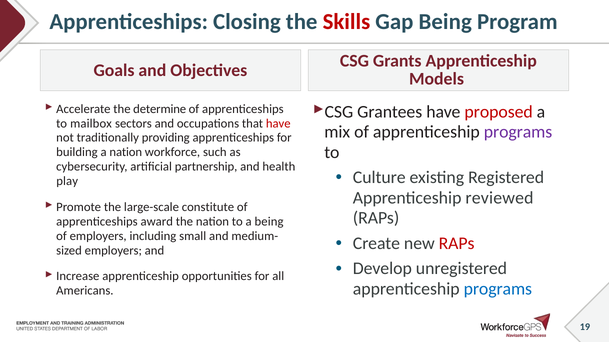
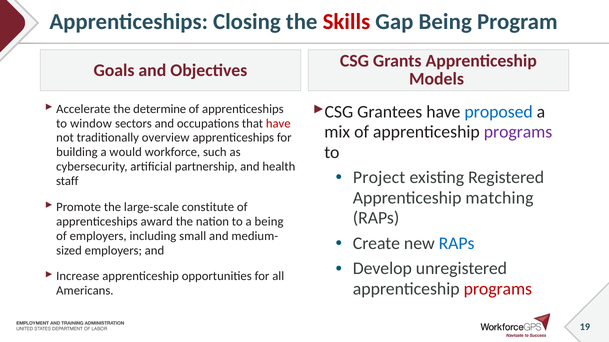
proposed colour: red -> blue
mailbox: mailbox -> window
providing: providing -> overview
a nation: nation -> would
Culture: Culture -> Project
play: play -> staff
reviewed: reviewed -> matching
RAPs at (457, 244) colour: red -> blue
programs at (498, 289) colour: blue -> red
